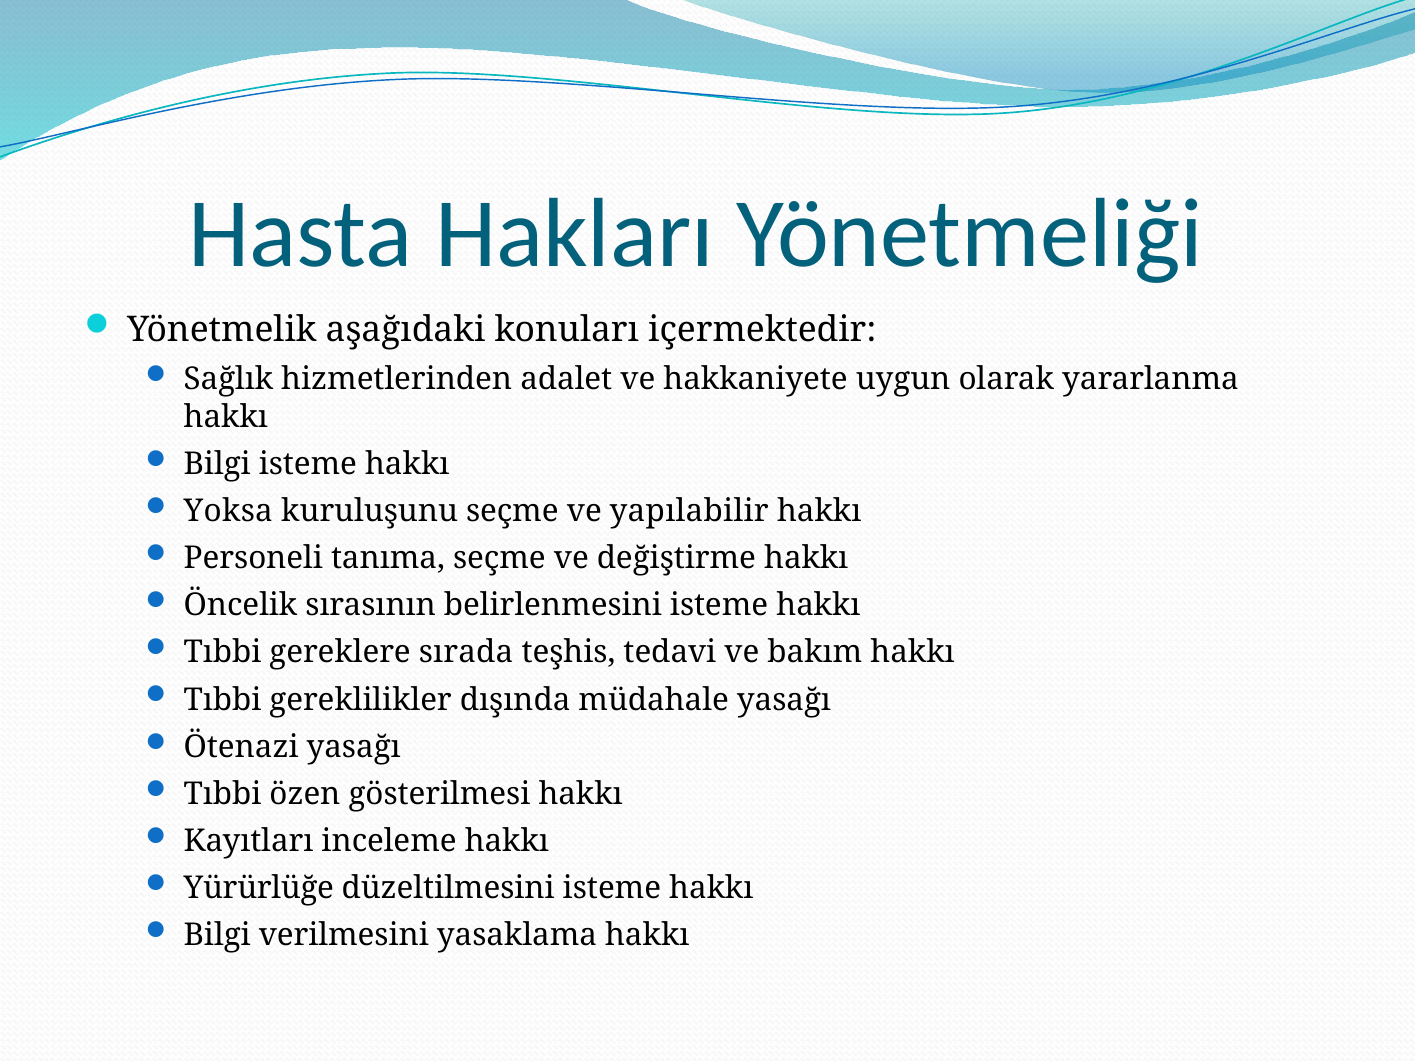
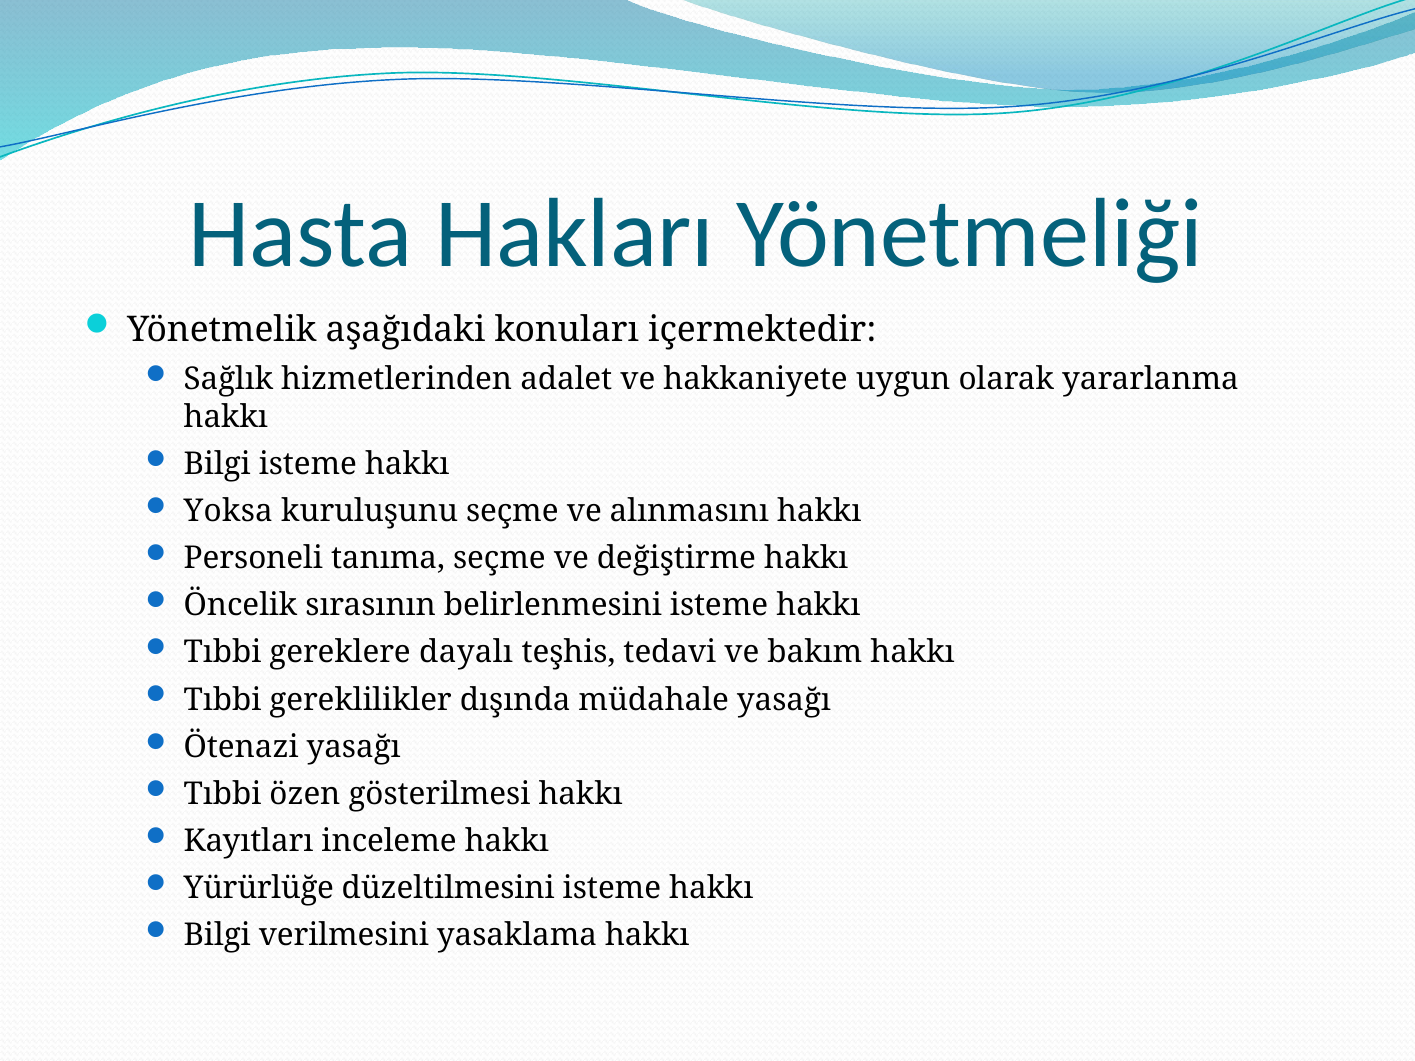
yapılabilir: yapılabilir -> alınmasını
sırada: sırada -> dayalı
